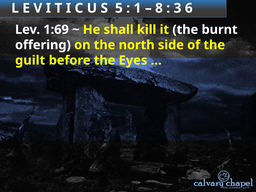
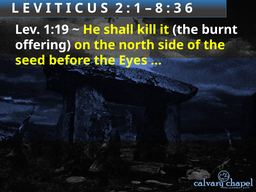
S 5: 5 -> 2
1:69: 1:69 -> 1:19
guilt: guilt -> seed
